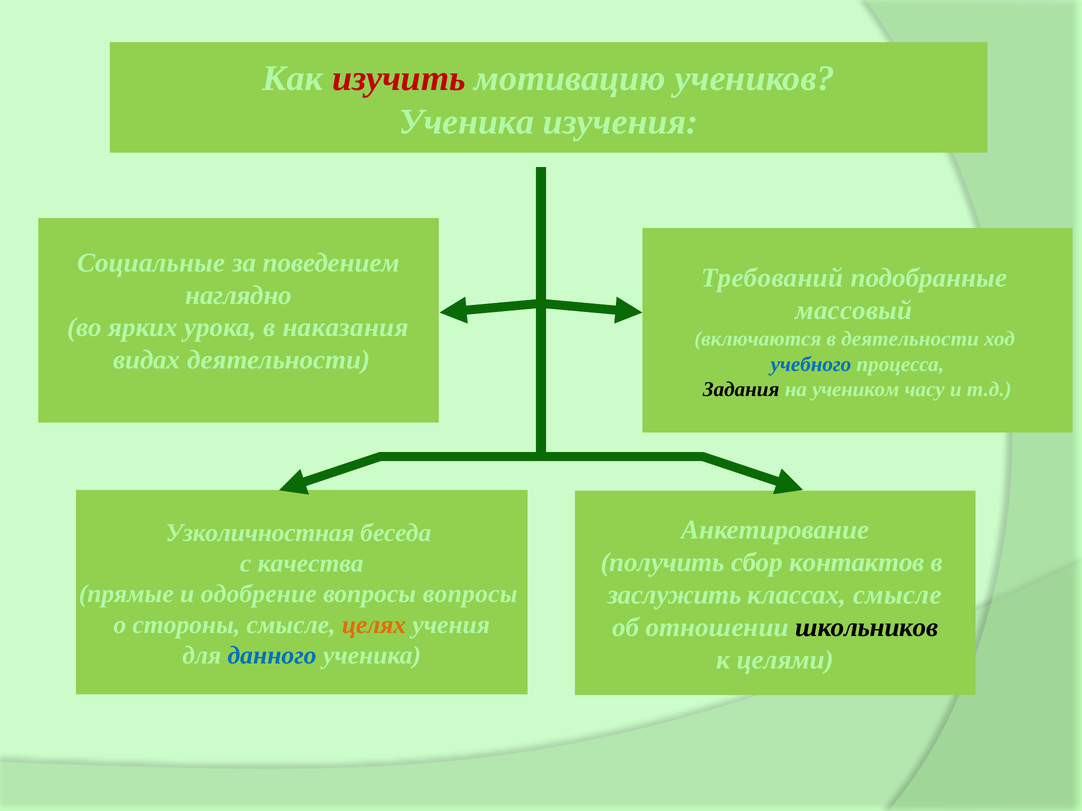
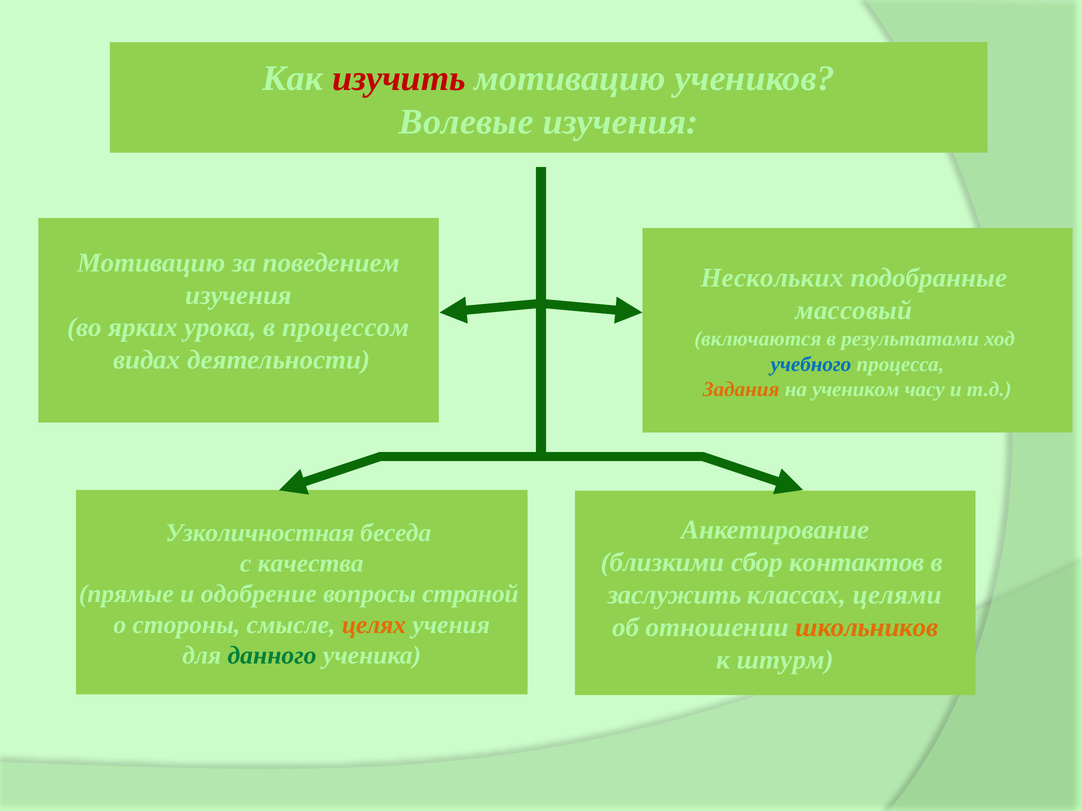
Ученика at (466, 122): Ученика -> Волевые
Социальные at (151, 263): Социальные -> Мотивацию
Требований: Требований -> Нескольких
наглядно at (239, 295): наглядно -> изучения
наказания: наказания -> процессом
в деятельности: деятельности -> результатами
Задания colour: black -> orange
получить: получить -> близкими
вопросы вопросы: вопросы -> страной
классах смысле: смысле -> целями
школьников colour: black -> orange
данного colour: blue -> green
целями: целями -> штурм
